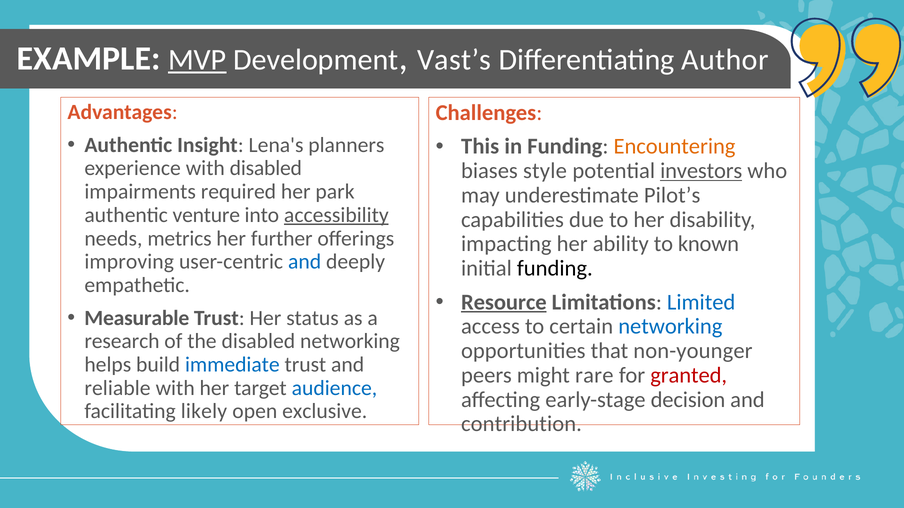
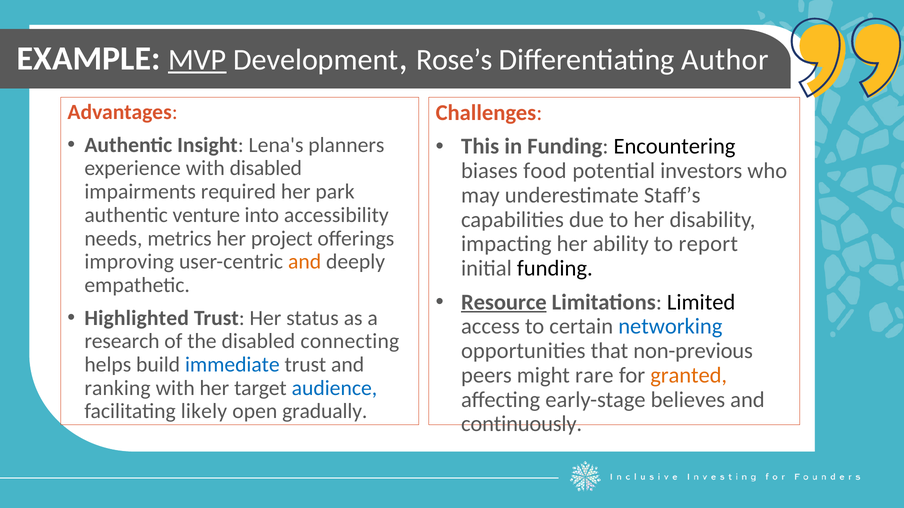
Vast’s: Vast’s -> Rose’s
Encountering colour: orange -> black
style: style -> food
investors underline: present -> none
Pilot’s: Pilot’s -> Staff’s
accessibility underline: present -> none
further: further -> project
known: known -> report
and at (305, 262) colour: blue -> orange
Limited colour: blue -> black
Measurable: Measurable -> Highlighted
disabled networking: networking -> connecting
non-younger: non-younger -> non-previous
granted colour: red -> orange
reliable: reliable -> ranking
decision: decision -> believes
exclusive: exclusive -> gradually
contribution: contribution -> continuously
